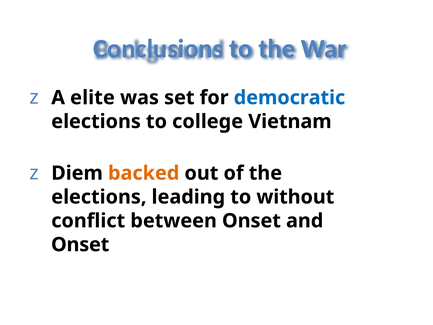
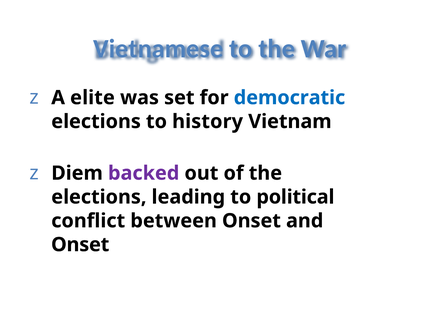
Conclusions: Conclusions -> Vietnamese
college: college -> history
backed colour: orange -> purple
without: without -> political
